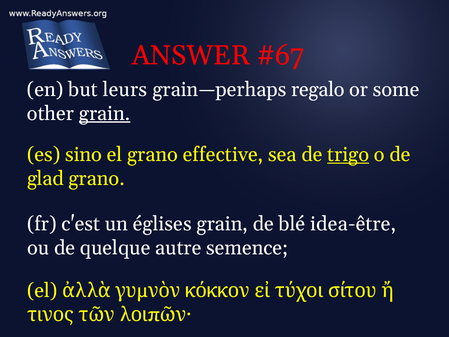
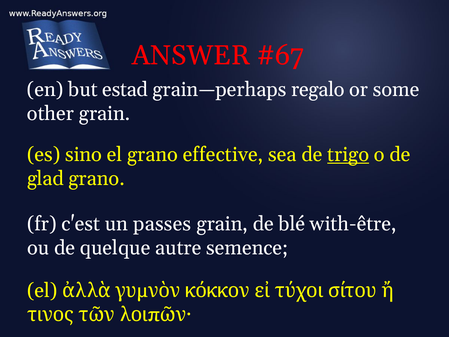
leurs: leurs -> estad
grain at (105, 113) underline: present -> none
églises: églises -> passes
idea-être: idea-être -> with-être
